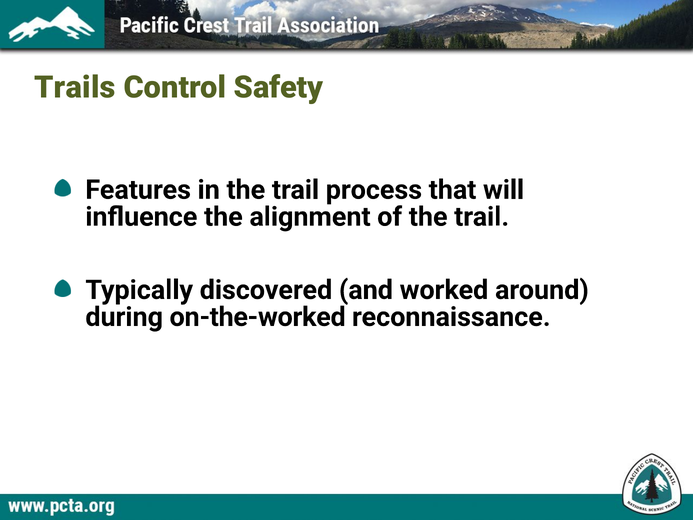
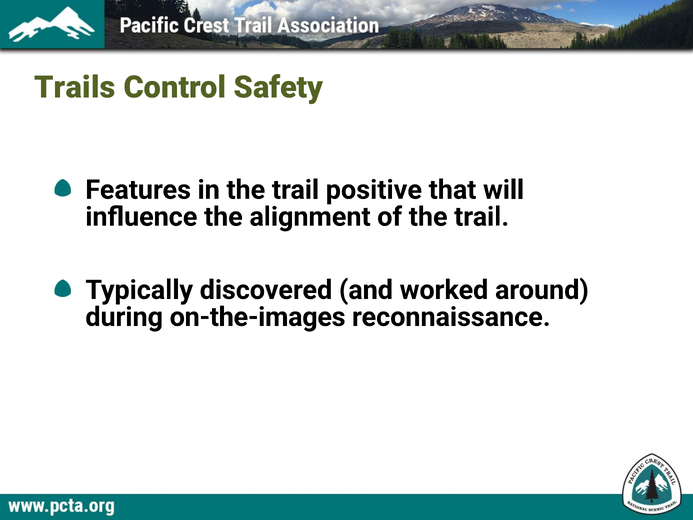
process: process -> positive
on-the-worked: on-the-worked -> on-the-images
